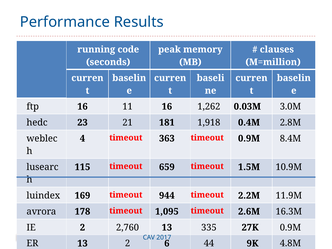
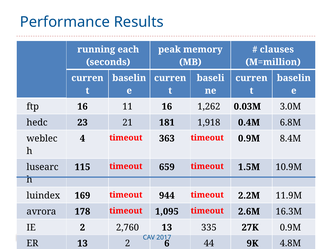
code: code -> each
2.8M: 2.8M -> 6.8M
